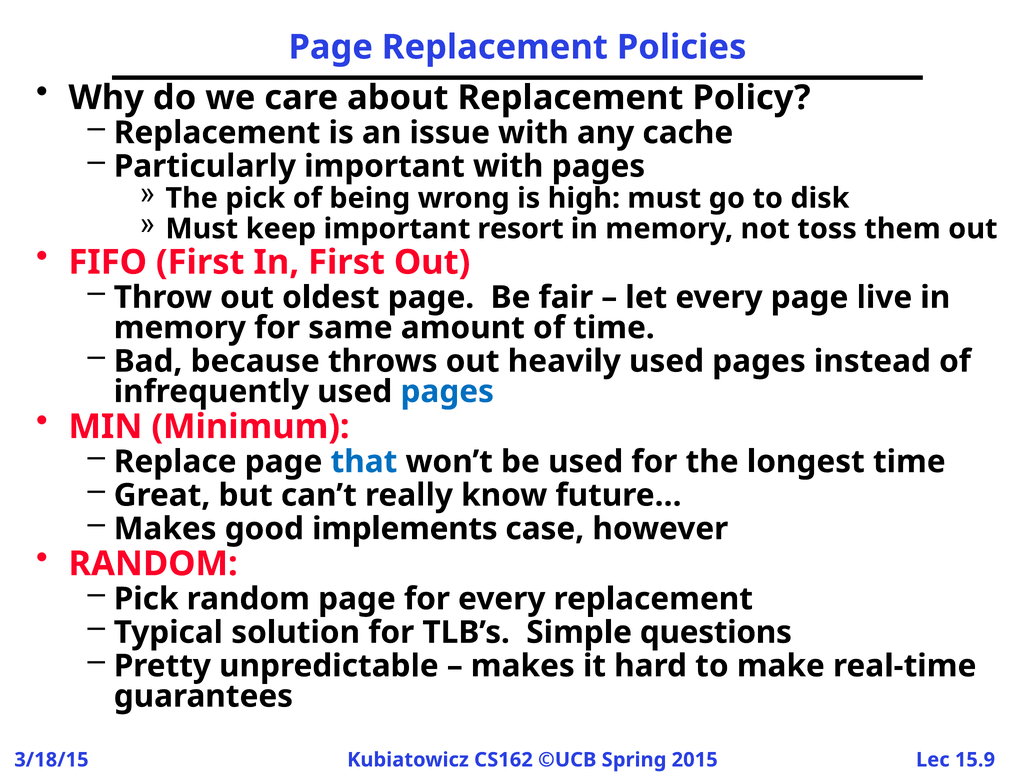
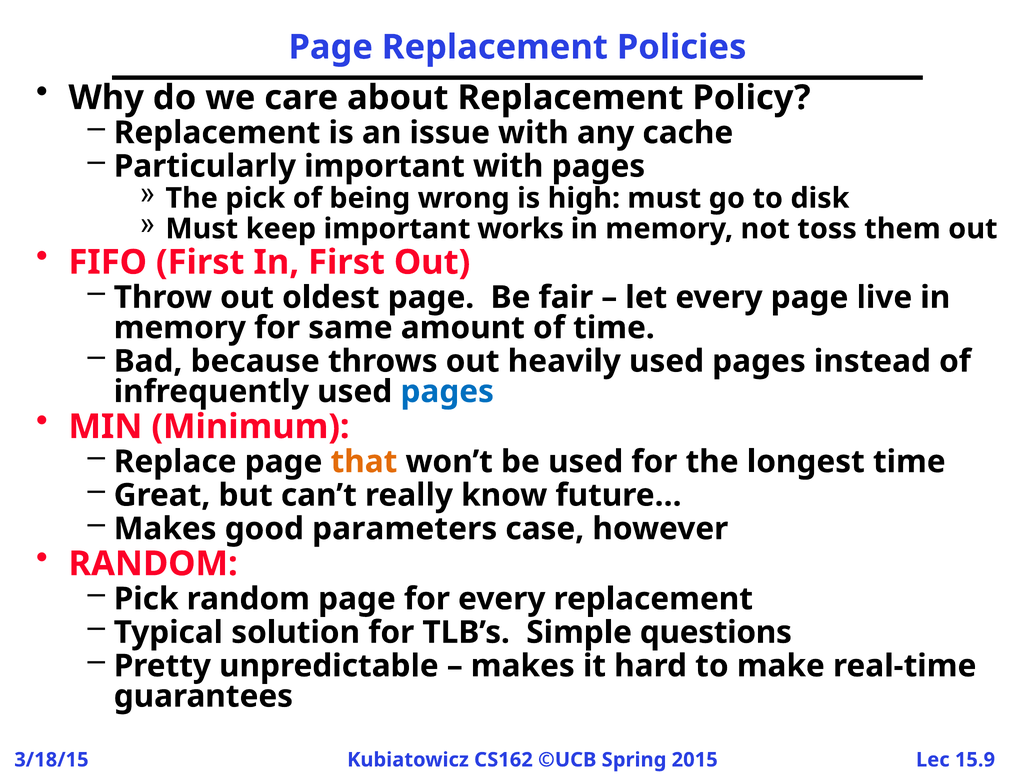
resort: resort -> works
that colour: blue -> orange
implements: implements -> parameters
